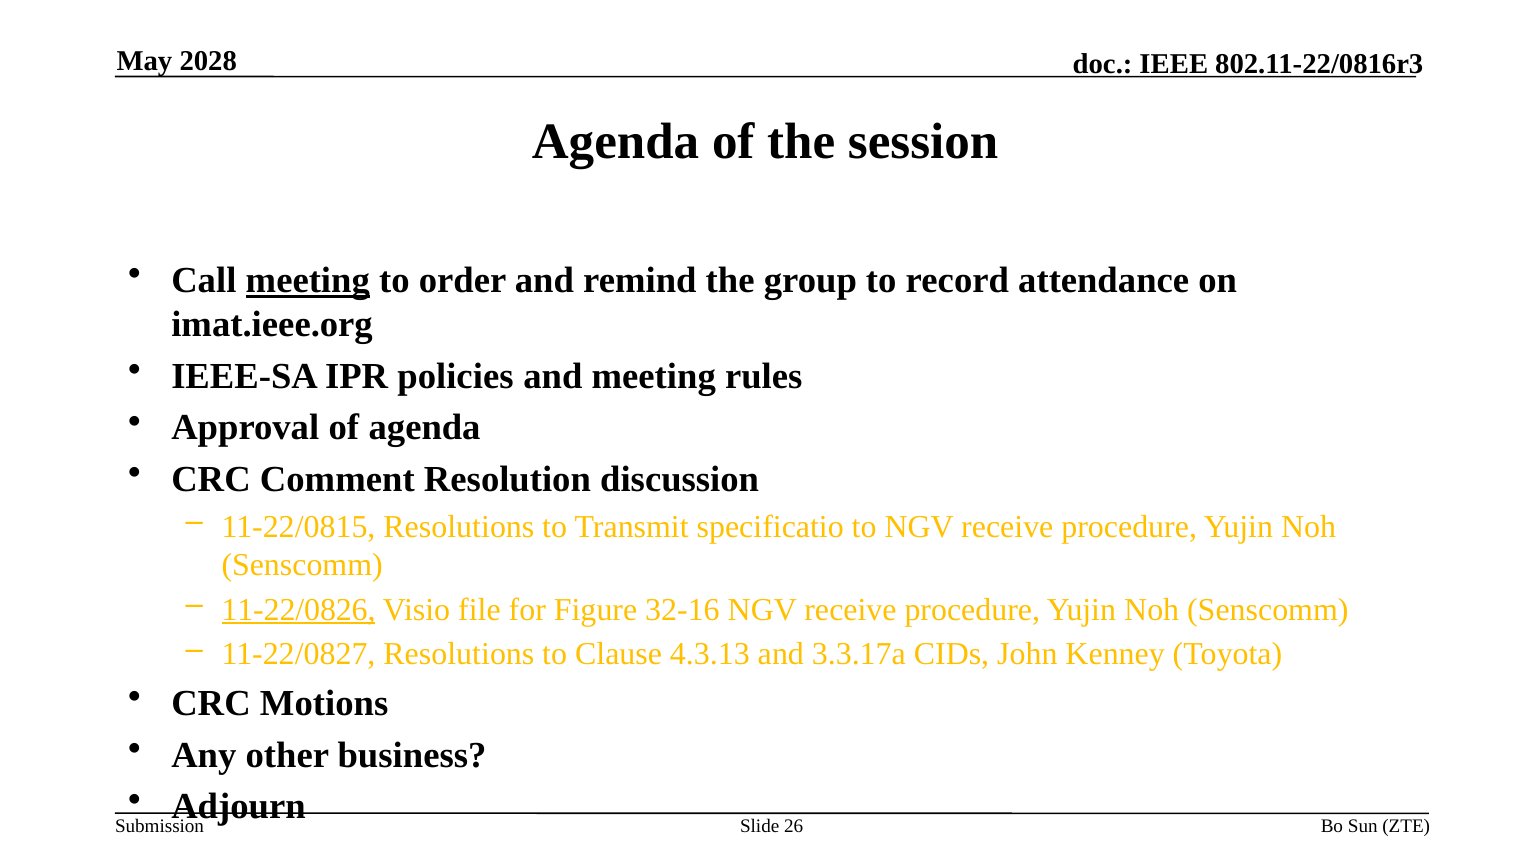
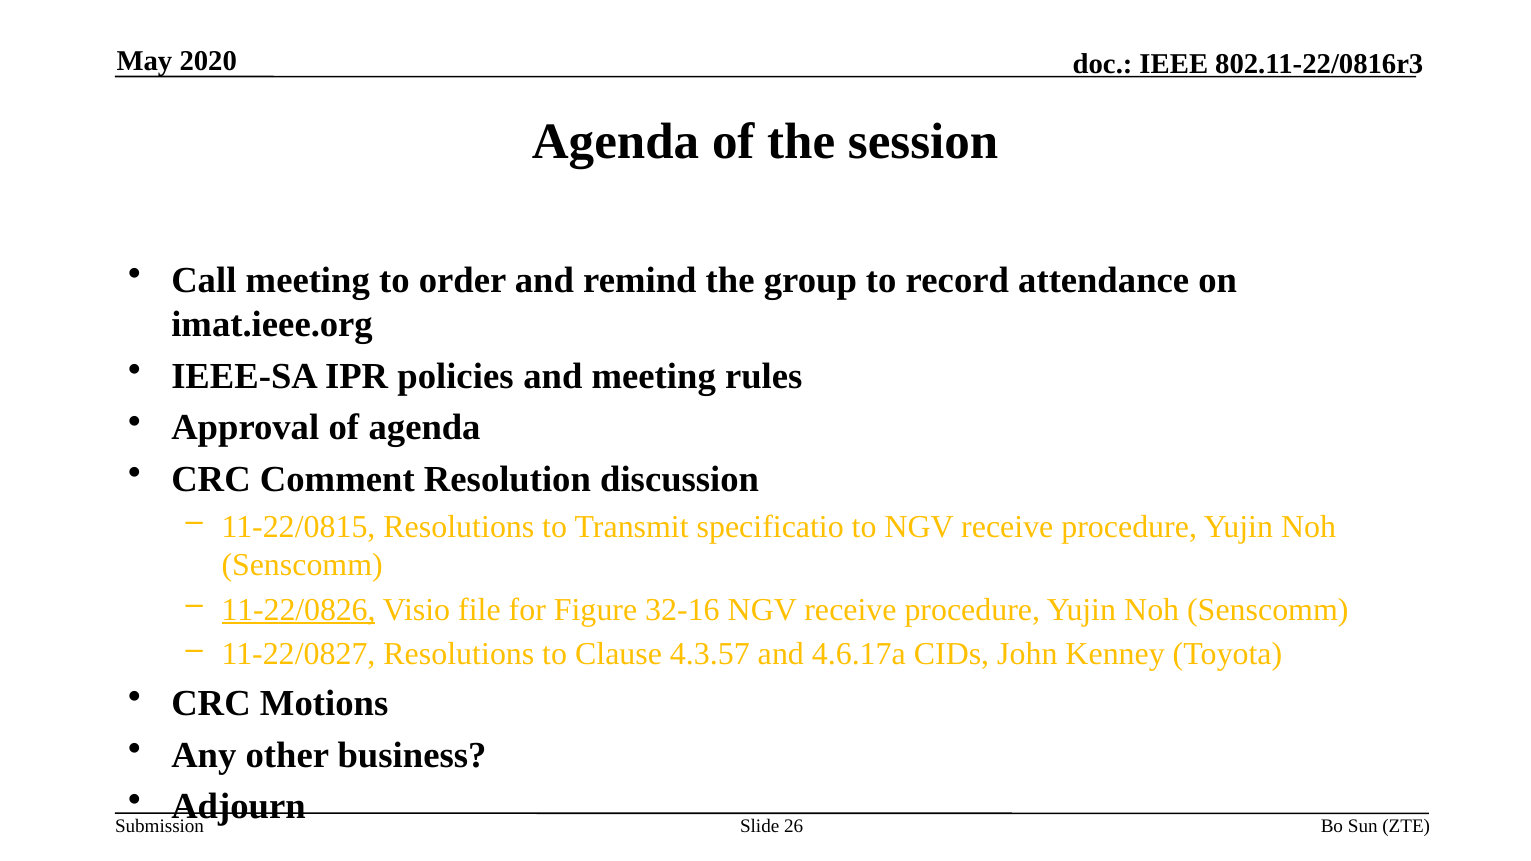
2028: 2028 -> 2020
meeting at (308, 281) underline: present -> none
4.3.13: 4.3.13 -> 4.3.57
3.3.17a: 3.3.17a -> 4.6.17a
